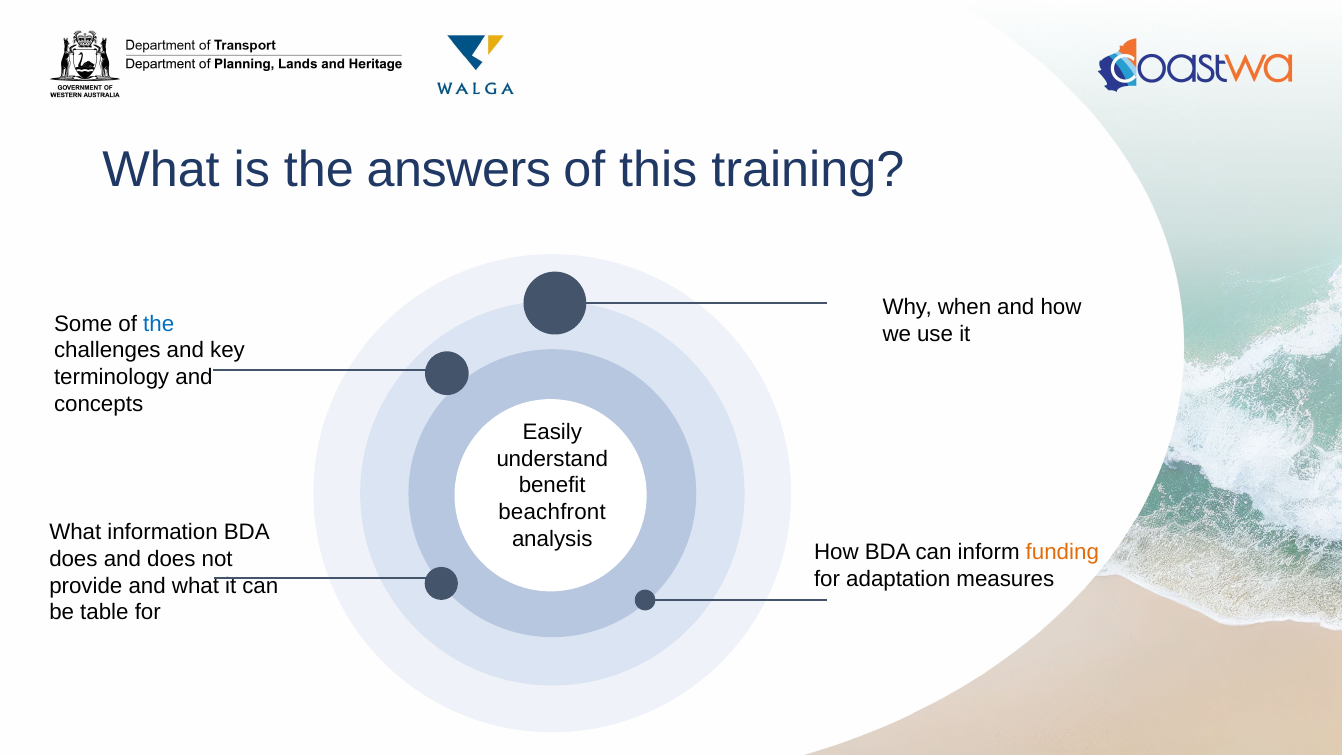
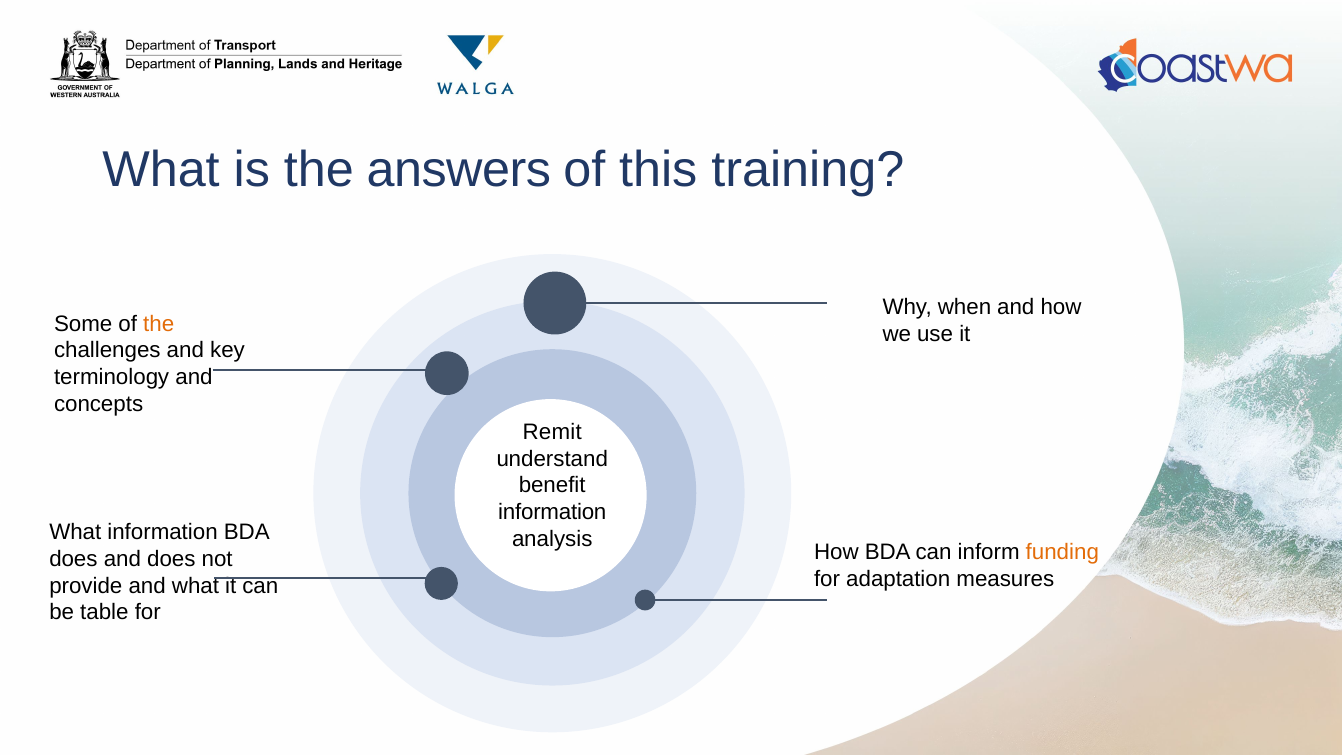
the at (159, 324) colour: blue -> orange
Easily: Easily -> Remit
beachfront at (552, 512): beachfront -> information
